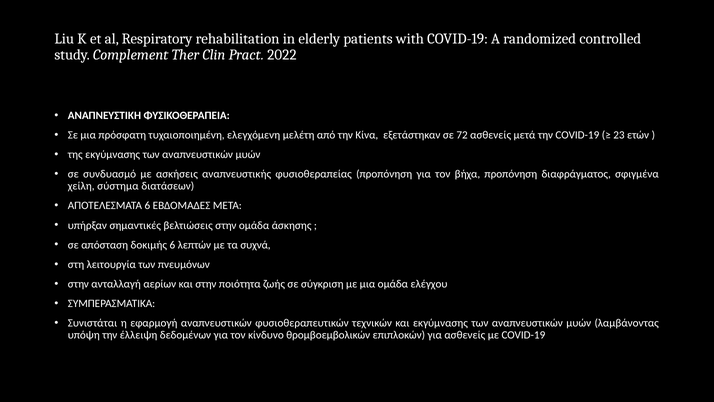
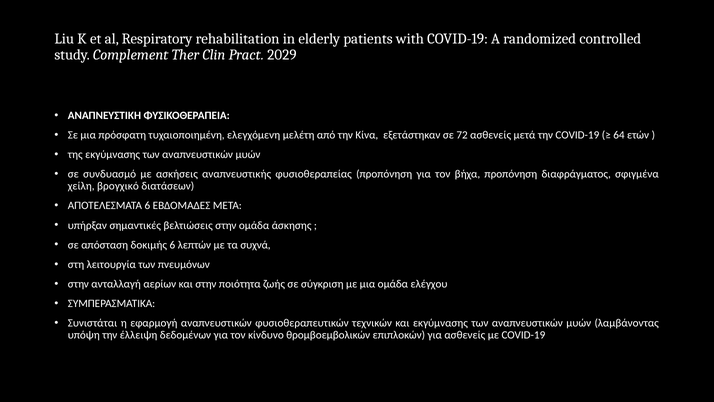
2022: 2022 -> 2029
23: 23 -> 64
σύστημα: σύστημα -> βρογχικό
